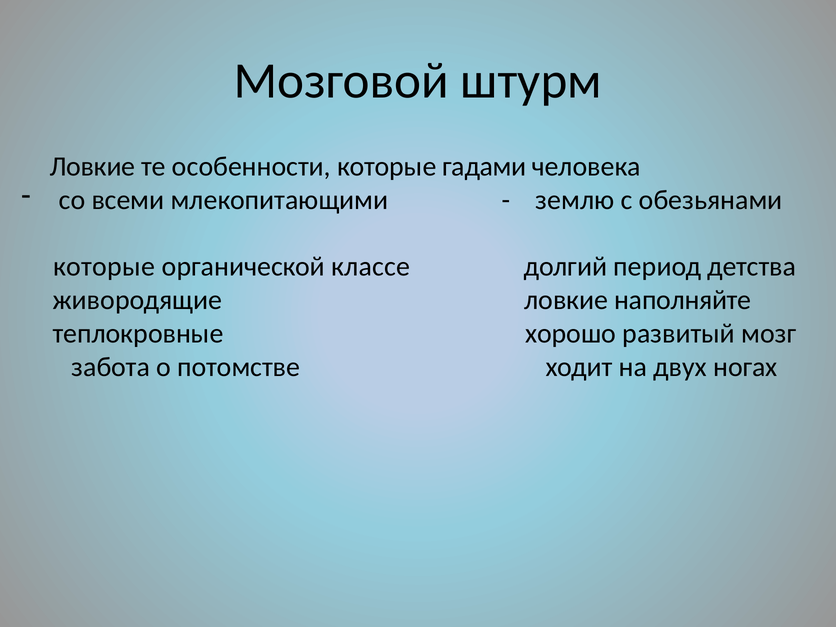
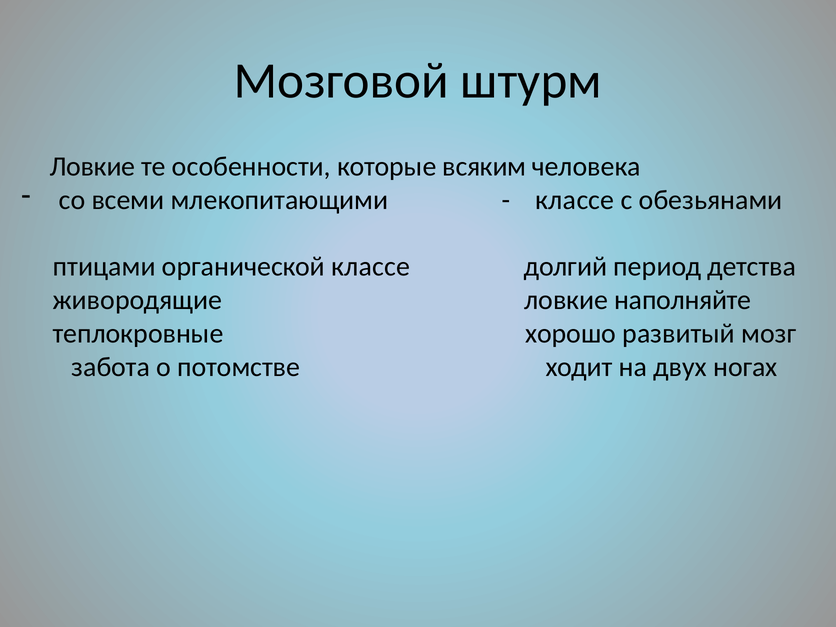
гадами: гадами -> всяким
землю at (575, 200): землю -> классе
которые at (104, 267): которые -> птицами
